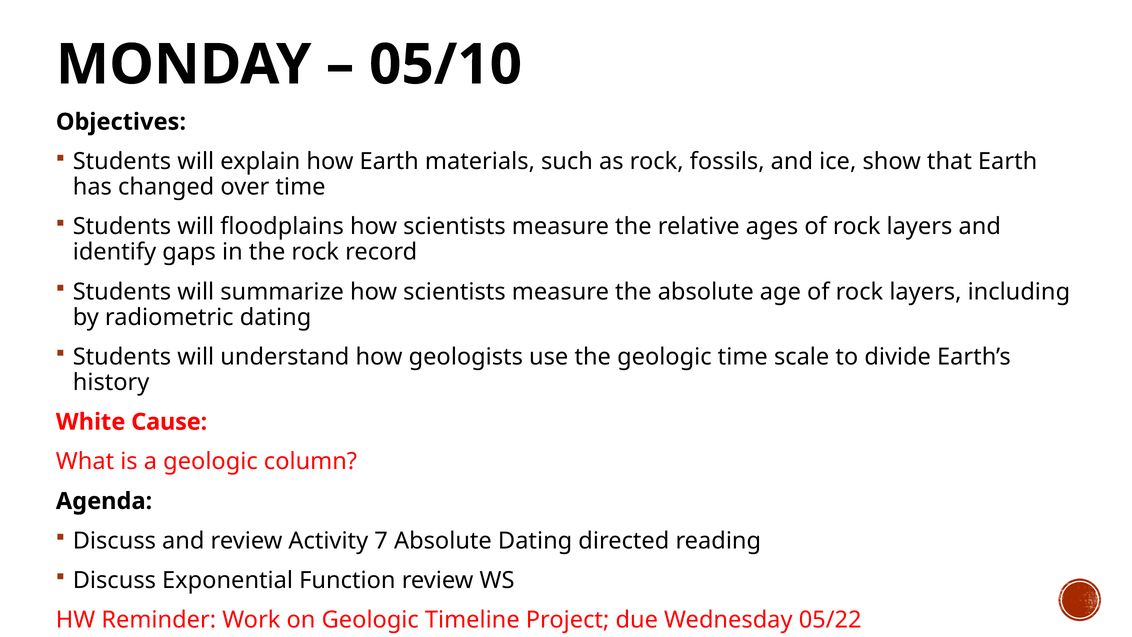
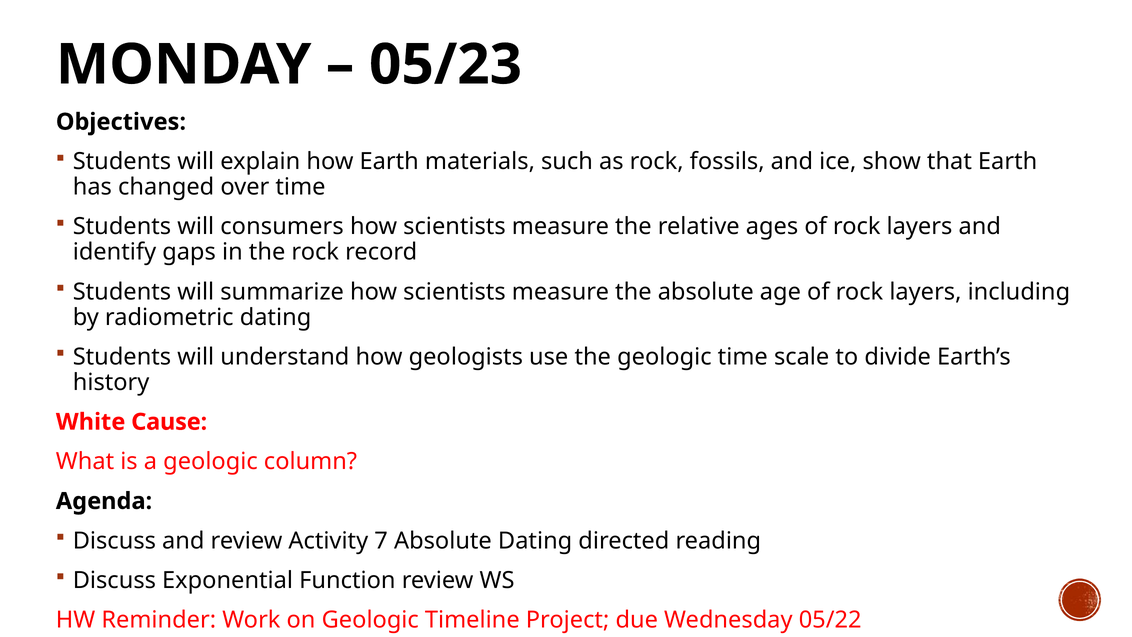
05/10: 05/10 -> 05/23
floodplains: floodplains -> consumers
